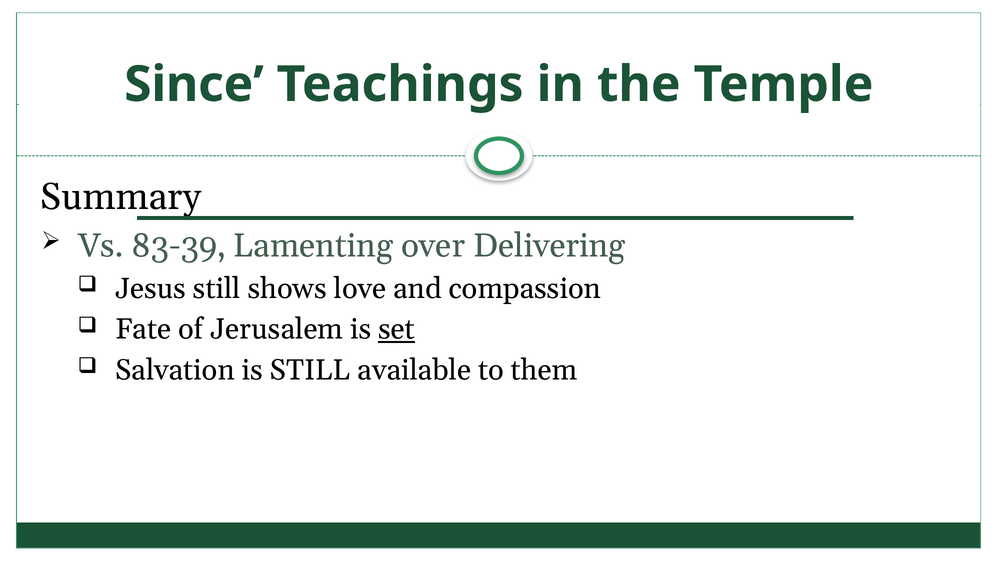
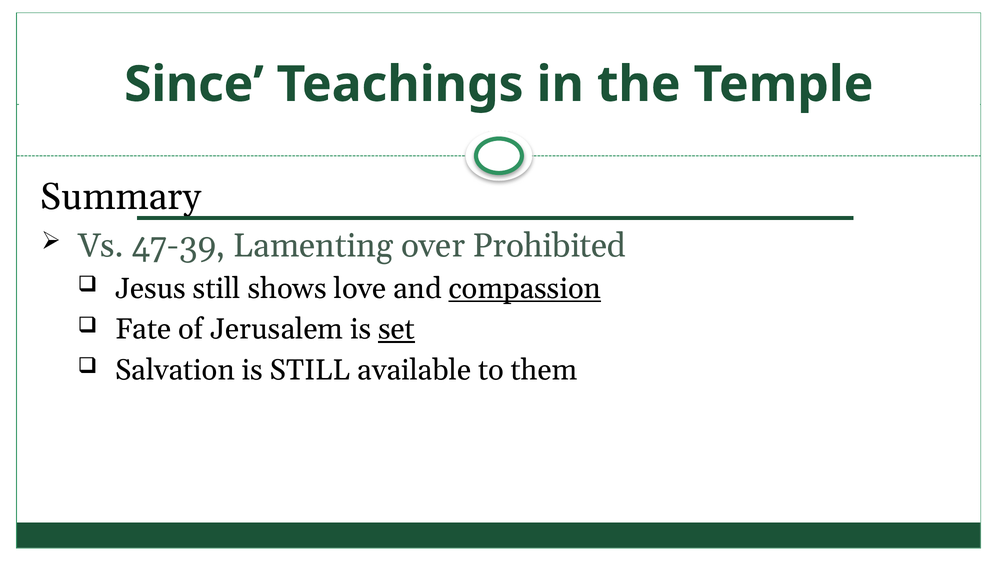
83-39: 83-39 -> 47-39
Delivering: Delivering -> Prohibited
compassion underline: none -> present
